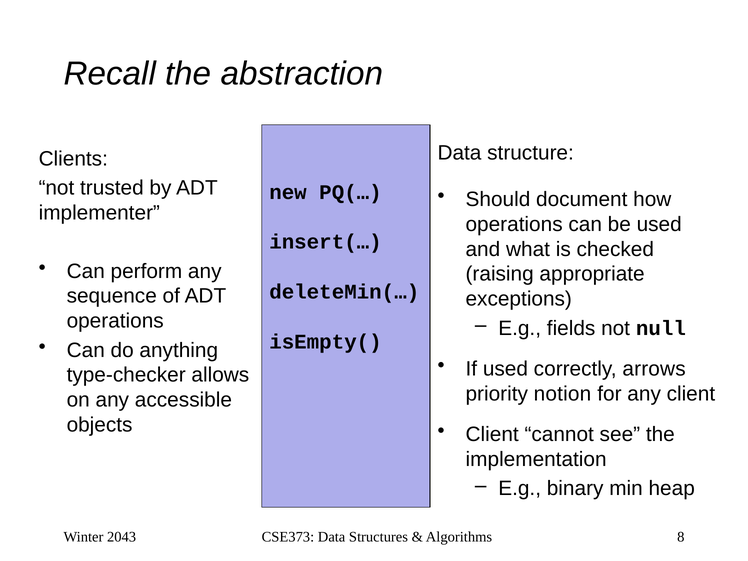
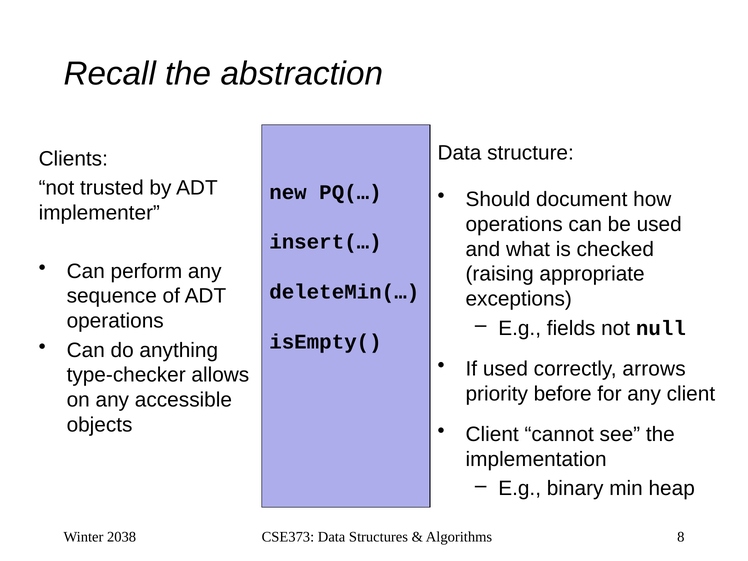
notion: notion -> before
2043: 2043 -> 2038
